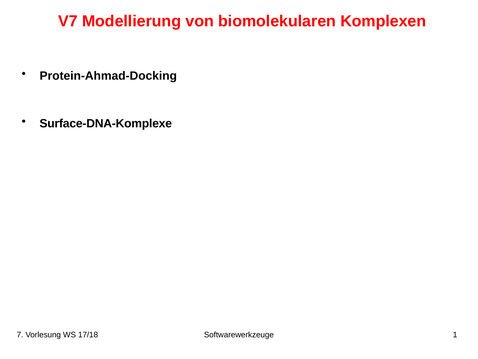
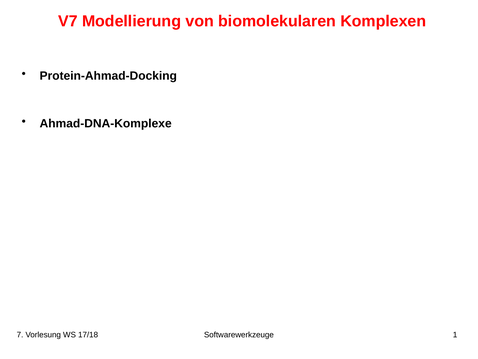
Surface-DNA-Komplexe: Surface-DNA-Komplexe -> Ahmad-DNA-Komplexe
